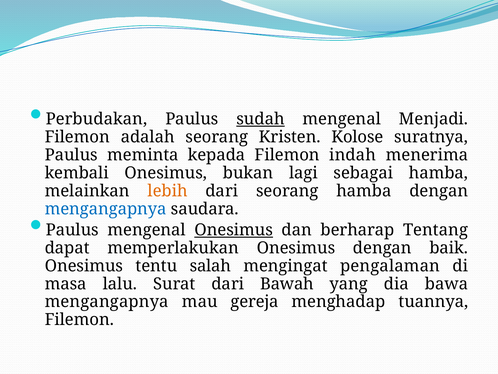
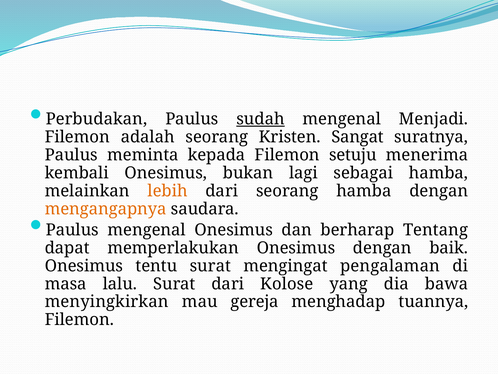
Kolose: Kolose -> Sangat
indah: indah -> setuju
mengangapnya at (106, 209) colour: blue -> orange
Onesimus at (234, 230) underline: present -> none
tentu salah: salah -> surat
Bawah: Bawah -> Kolose
mengangapnya at (107, 301): mengangapnya -> menyingkirkan
